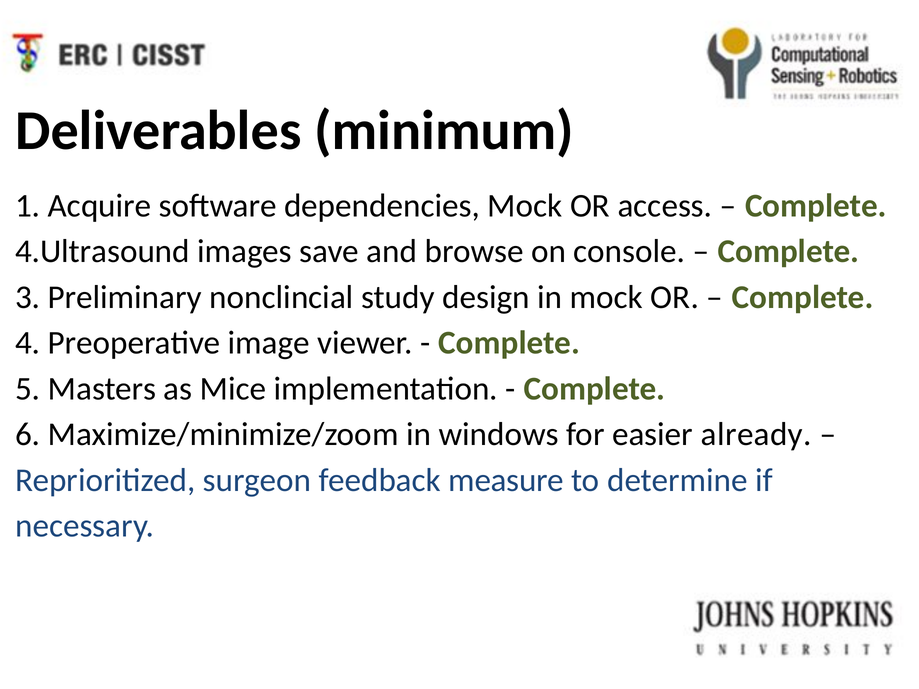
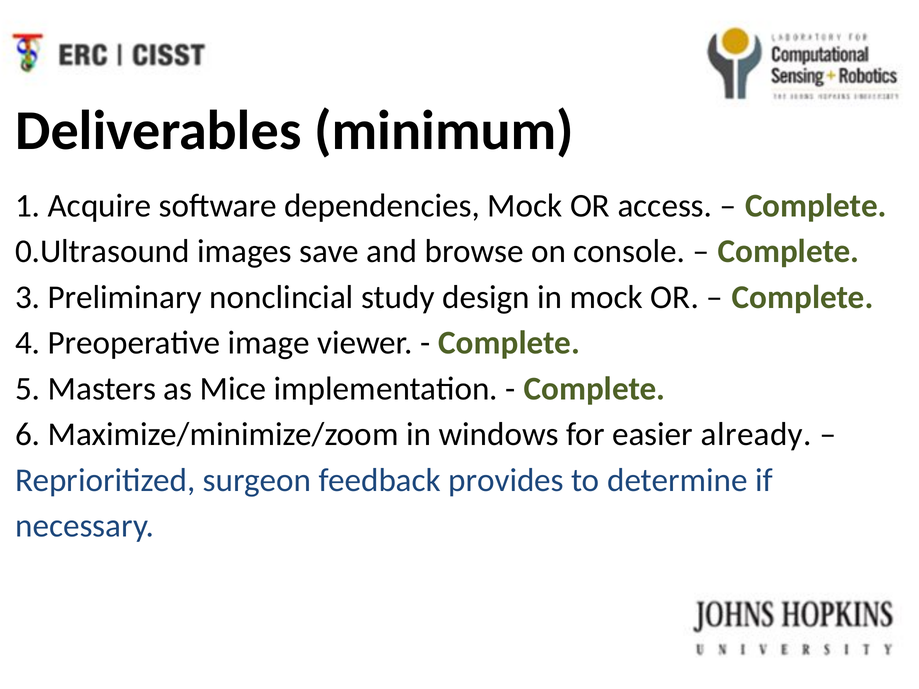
4.Ultrasound: 4.Ultrasound -> 0.Ultrasound
measure: measure -> provides
